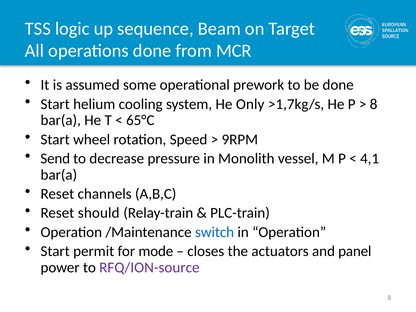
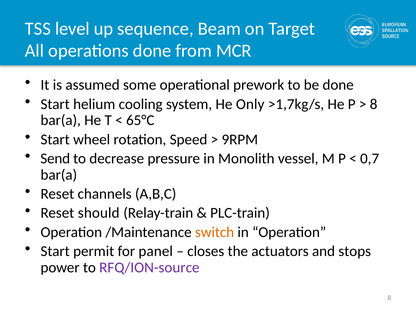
logic: logic -> level
4,1: 4,1 -> 0,7
switch colour: blue -> orange
mode: mode -> panel
panel: panel -> stops
